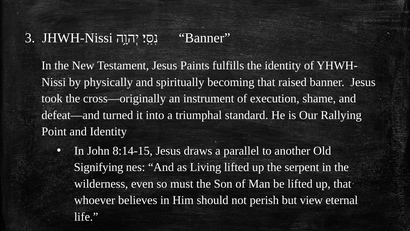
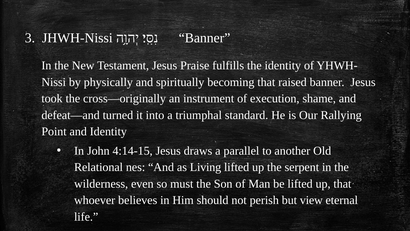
Paints: Paints -> Praise
8:14-15: 8:14-15 -> 4:14-15
Signifying: Signifying -> Relational
